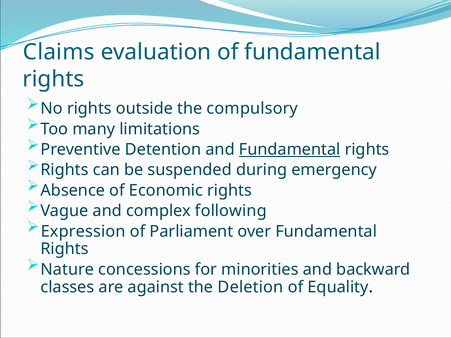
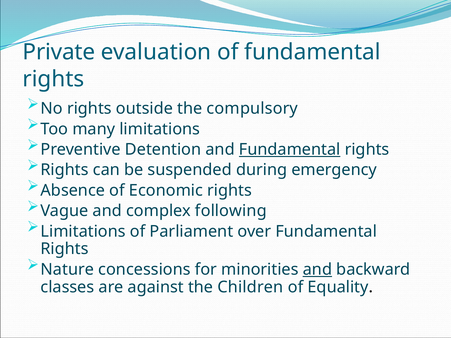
Claims: Claims -> Private
Expression at (83, 232): Expression -> Limitations
and at (317, 270) underline: none -> present
Deletion: Deletion -> Children
